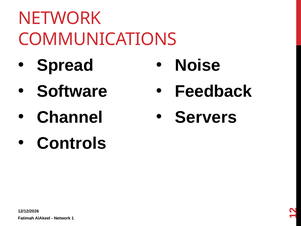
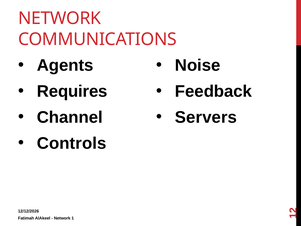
Spread: Spread -> Agents
Software: Software -> Requires
